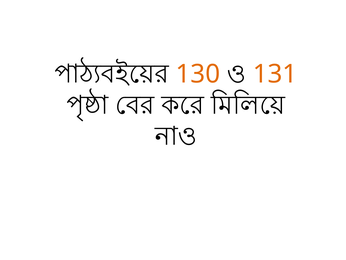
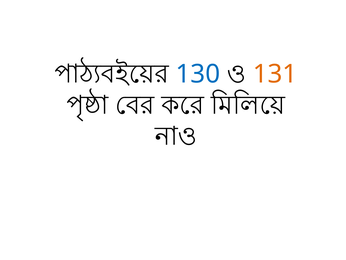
130 colour: orange -> blue
